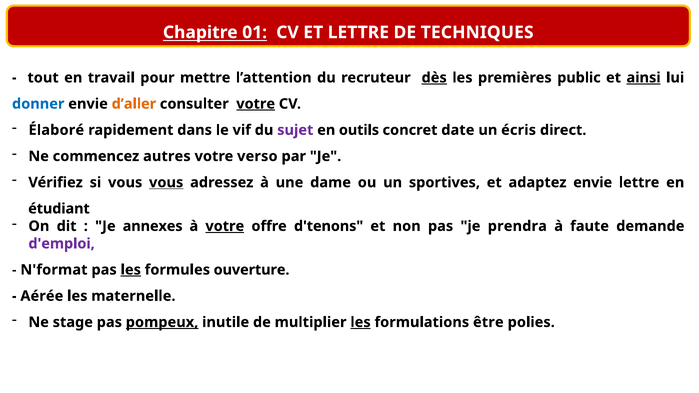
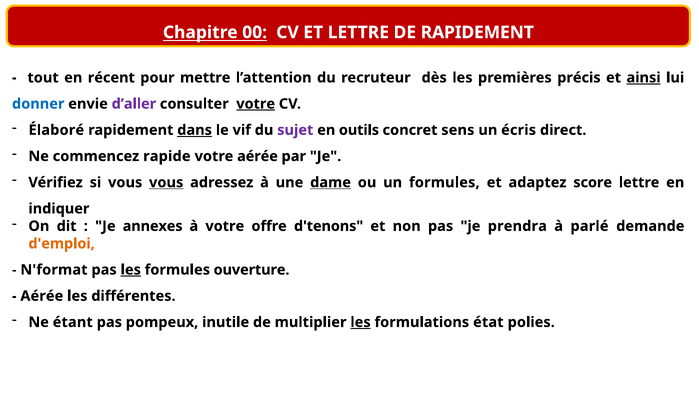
01: 01 -> 00
DE TECHNIQUES: TECHNIQUES -> RAPIDEMENT
travail: travail -> récent
dès underline: present -> none
public: public -> précis
d’aller colour: orange -> purple
dans underline: none -> present
date: date -> sens
autres: autres -> rapide
votre verso: verso -> aérée
dame underline: none -> present
un sportives: sportives -> formules
adaptez envie: envie -> score
étudiant: étudiant -> indiquer
votre at (225, 226) underline: present -> none
faute: faute -> parlé
d'emploi colour: purple -> orange
maternelle: maternelle -> différentes
stage: stage -> étant
pompeux underline: present -> none
être: être -> état
